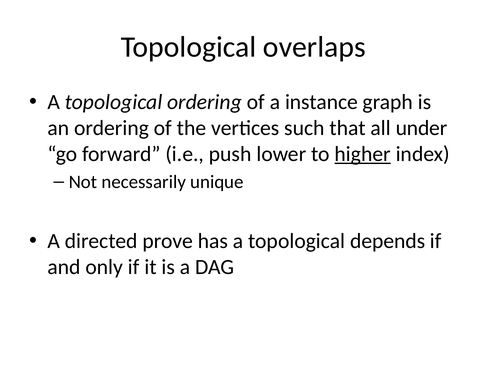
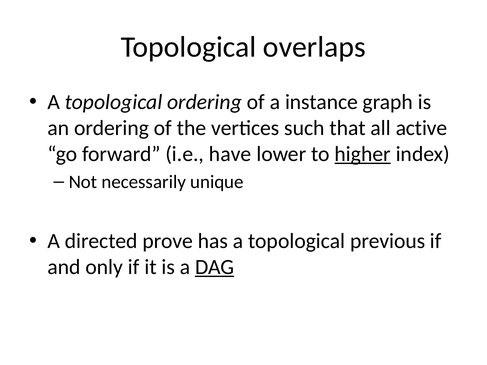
under: under -> active
push: push -> have
depends: depends -> previous
DAG underline: none -> present
